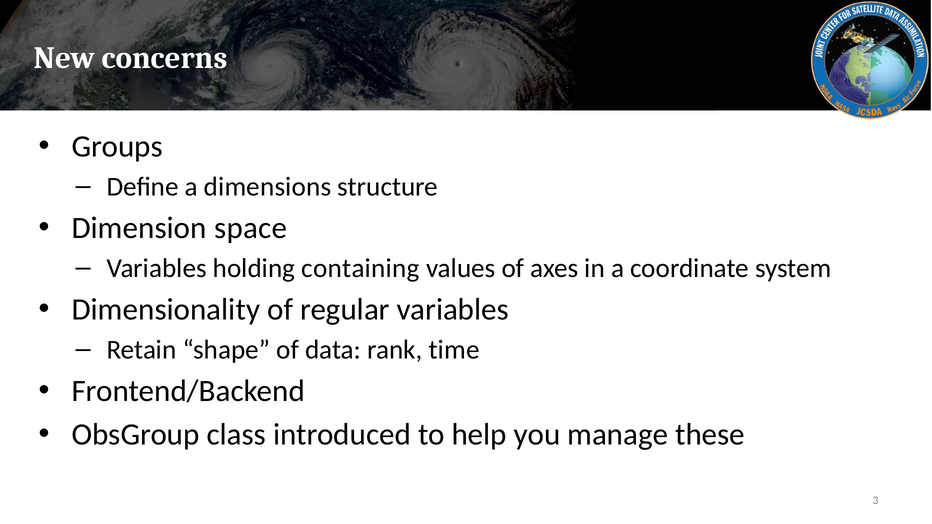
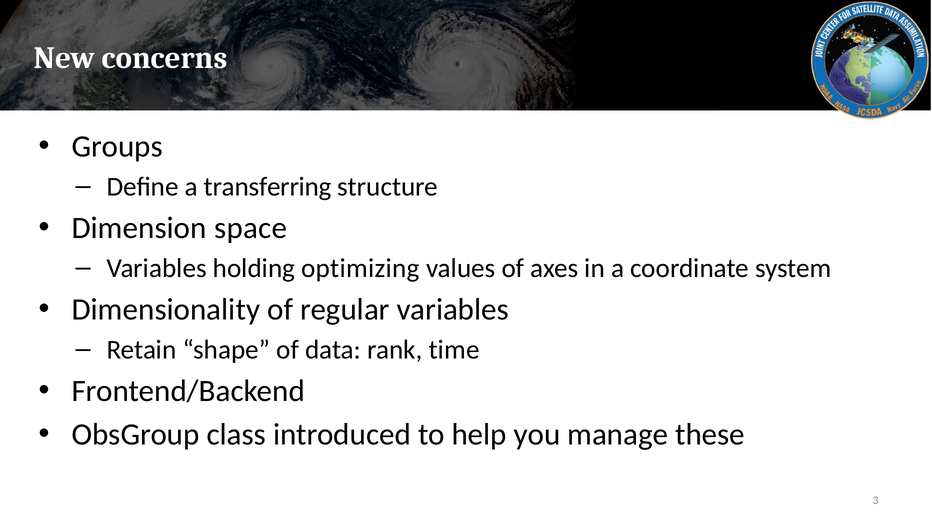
dimensions: dimensions -> transferring
containing: containing -> optimizing
